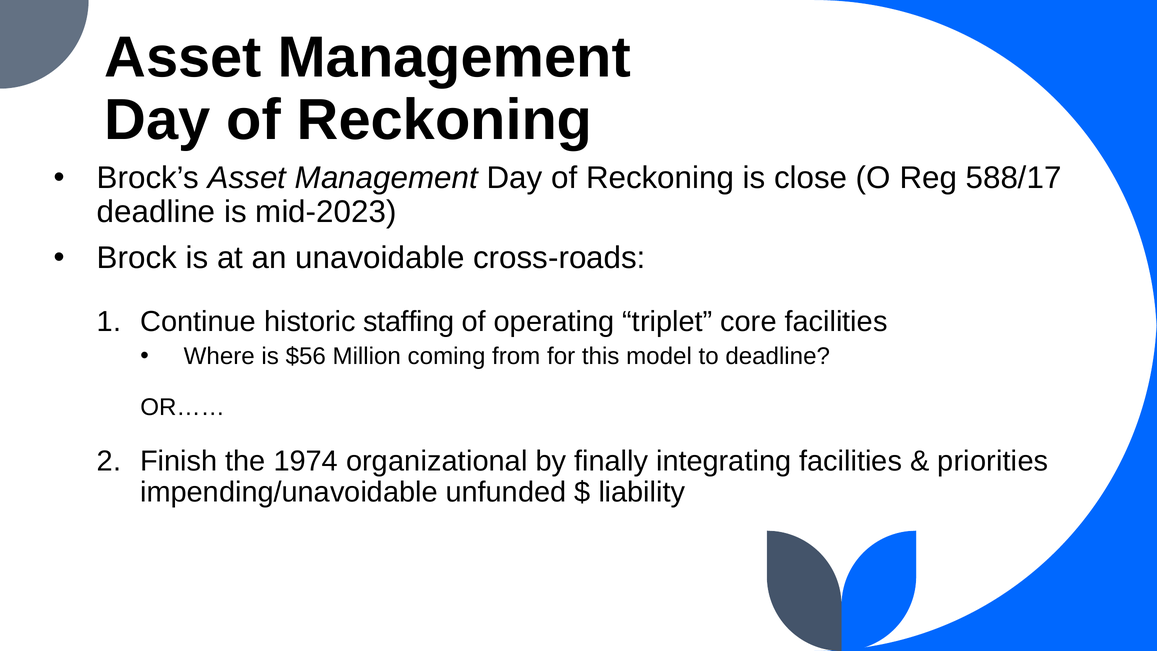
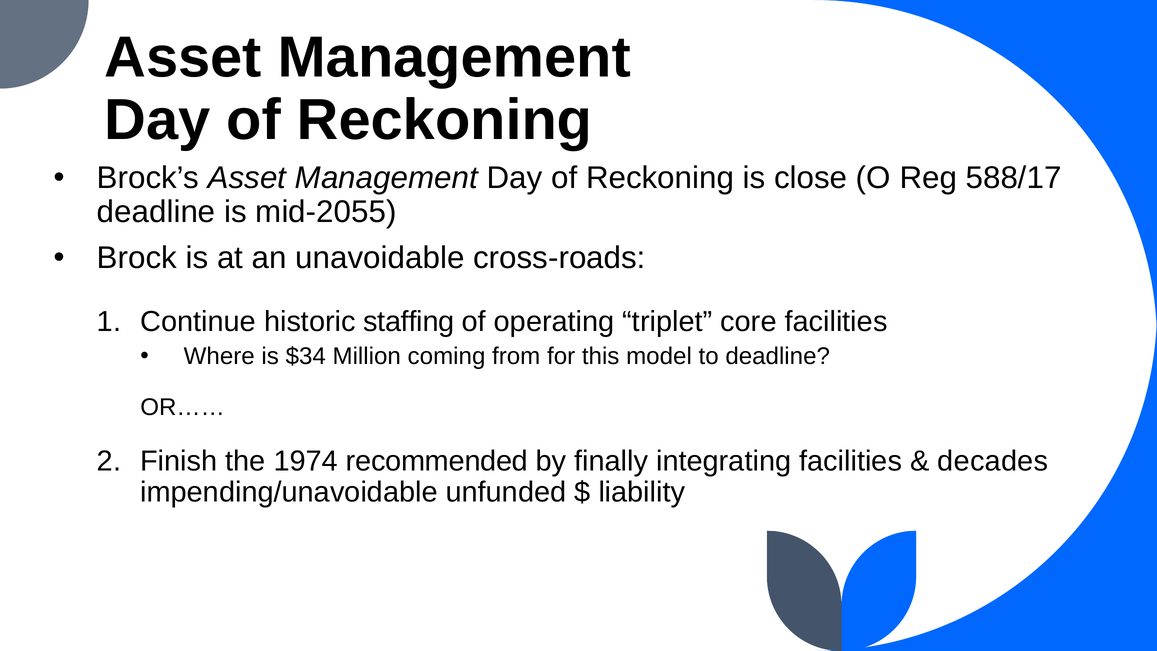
mid-2023: mid-2023 -> mid-2055
$56: $56 -> $34
organizational: organizational -> recommended
priorities: priorities -> decades
